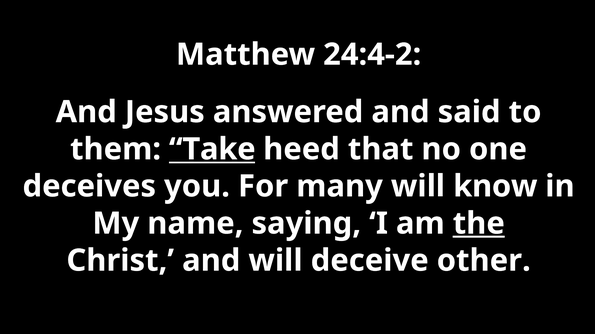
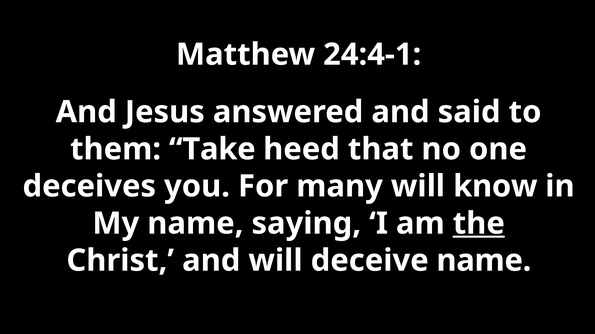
24:4-2: 24:4-2 -> 24:4-1
Take underline: present -> none
deceive other: other -> name
